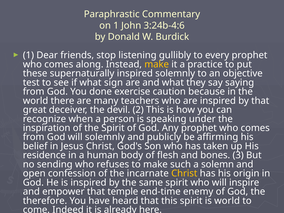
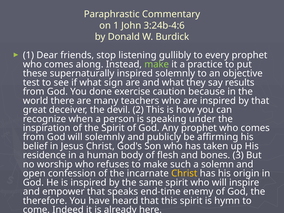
make at (157, 64) colour: yellow -> light green
saying: saying -> results
sending: sending -> worship
temple: temple -> speaks
is world: world -> hymn
